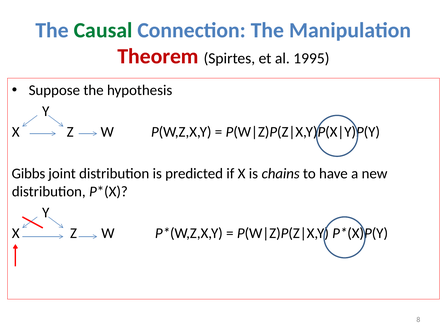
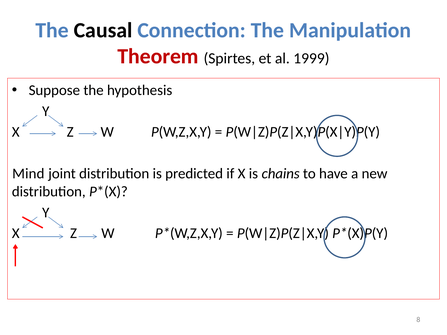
Causal colour: green -> black
1995: 1995 -> 1999
Gibbs: Gibbs -> Mind
